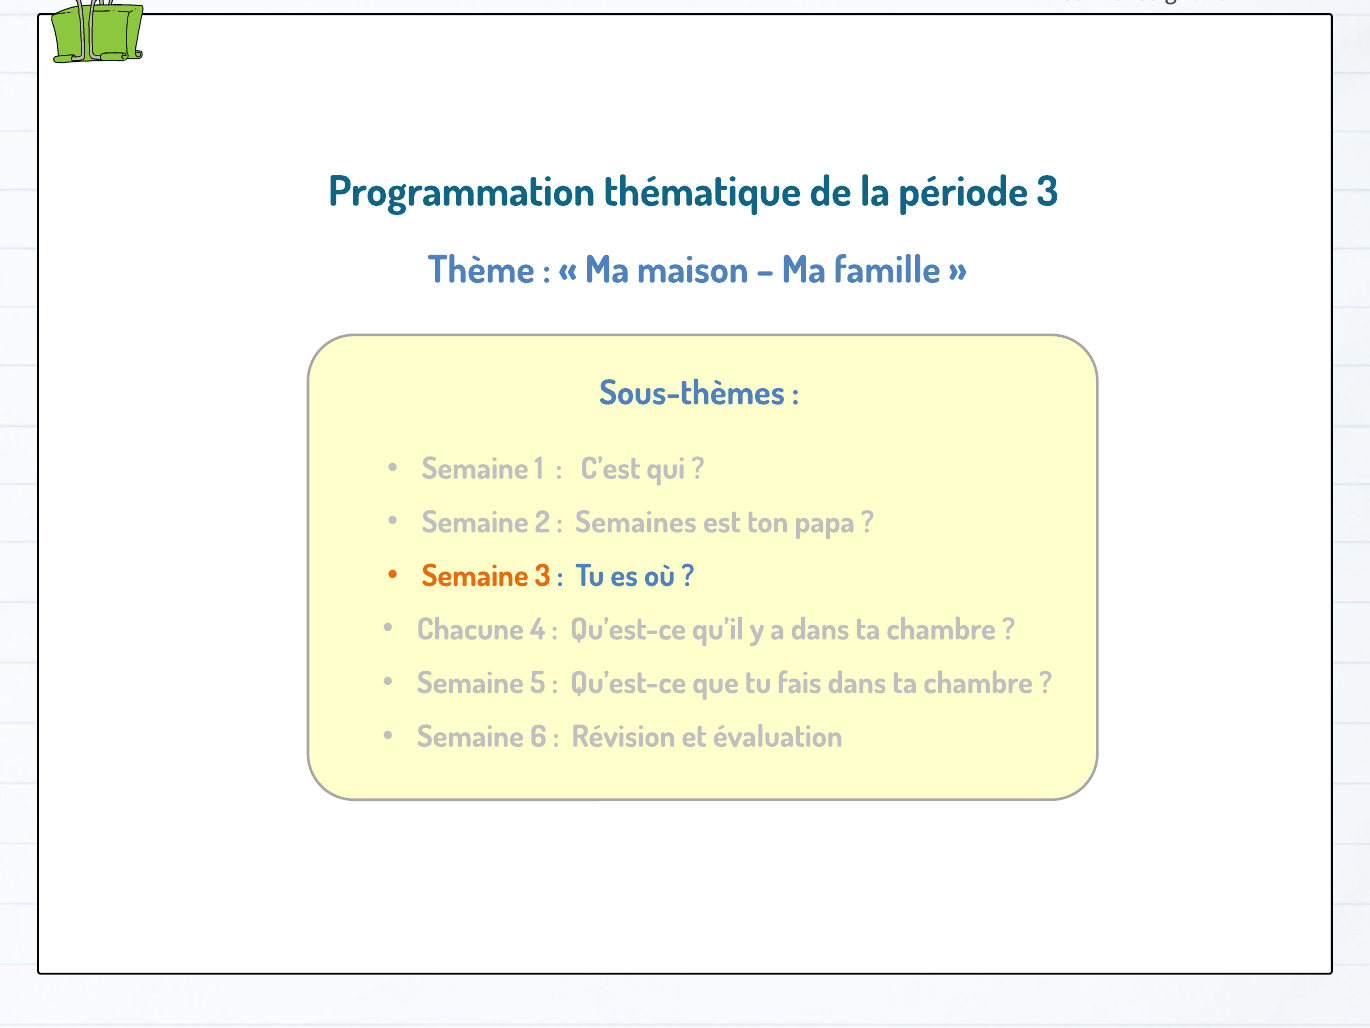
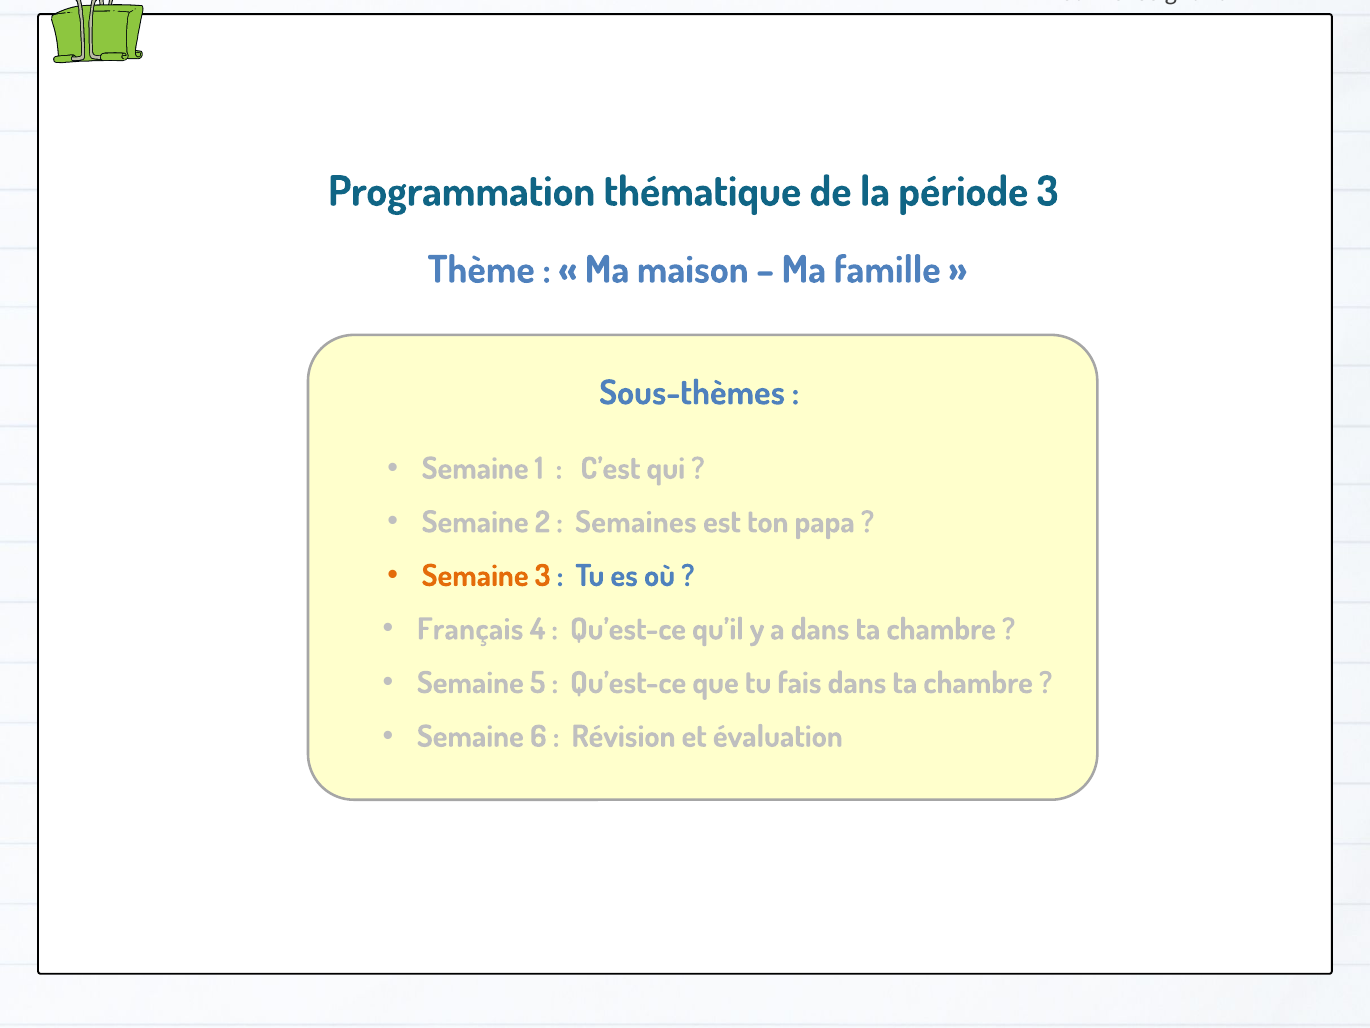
Chacune: Chacune -> Français
